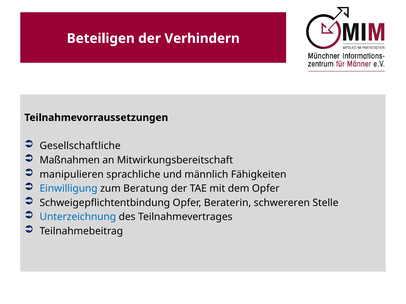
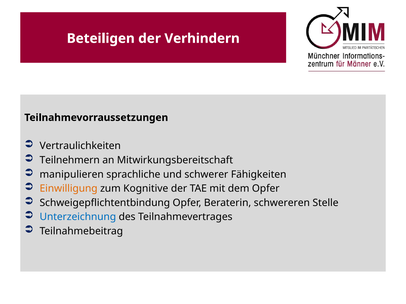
Gesellschaftliche: Gesellschaftliche -> Vertraulichkeiten
Maßnahmen: Maßnahmen -> Teilnehmern
männlich: männlich -> schwerer
Einwilligung colour: blue -> orange
Beratung: Beratung -> Kognitive
